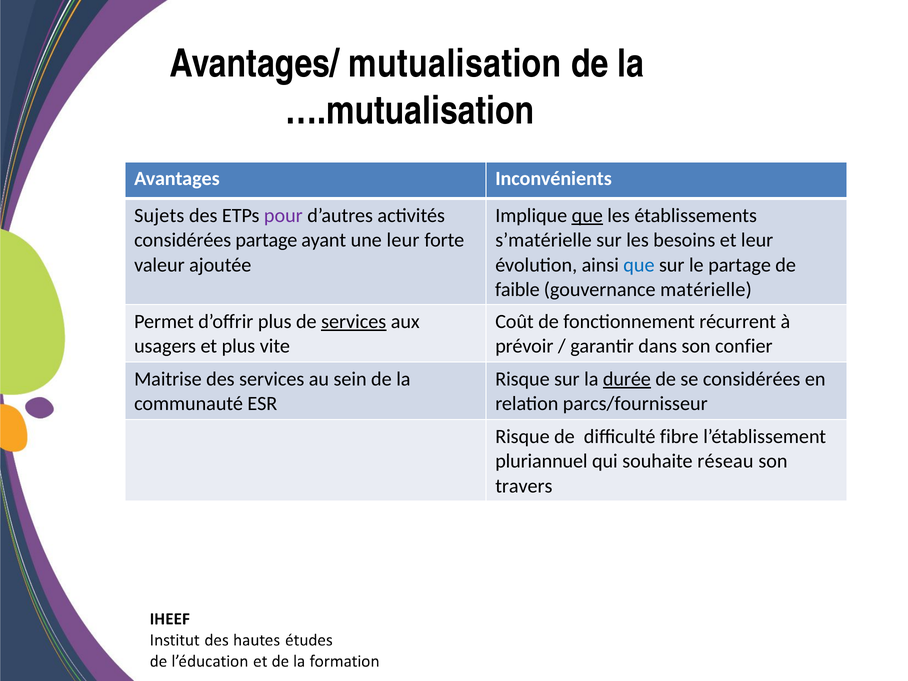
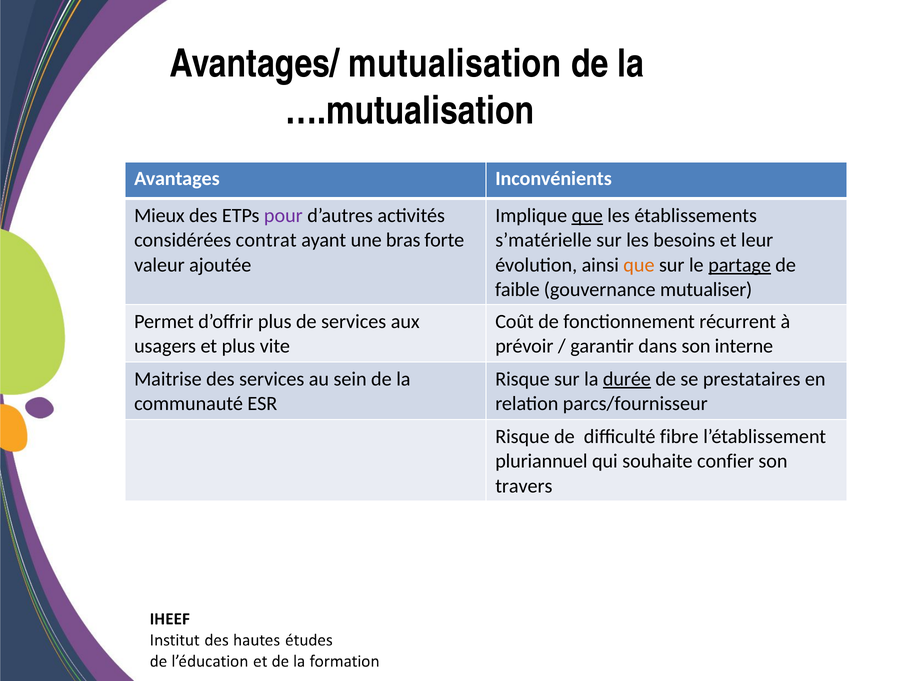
Sujets: Sujets -> Mieux
considérées partage: partage -> contrat
une leur: leur -> bras
que at (639, 265) colour: blue -> orange
partage at (740, 265) underline: none -> present
matérielle: matérielle -> mutualiser
services at (354, 322) underline: present -> none
confier: confier -> interne
se considérées: considérées -> prestataires
réseau: réseau -> confier
